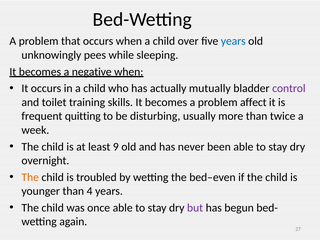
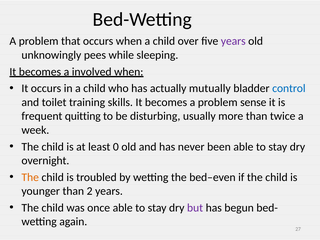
years at (233, 41) colour: blue -> purple
negative: negative -> involved
control colour: purple -> blue
affect: affect -> sense
9: 9 -> 0
4: 4 -> 2
